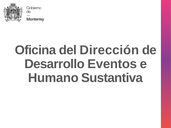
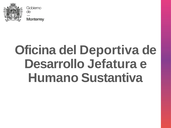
Dirección: Dirección -> Deportiva
Eventos: Eventos -> Jefatura
